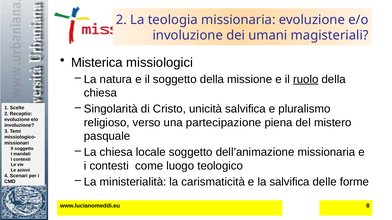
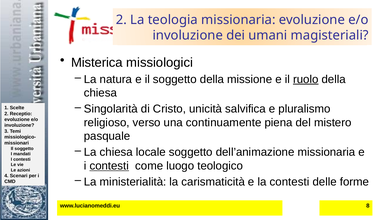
partecipazione: partecipazione -> continuamente
contesti at (109, 166) underline: none -> present
la salvifica: salvifica -> contesti
